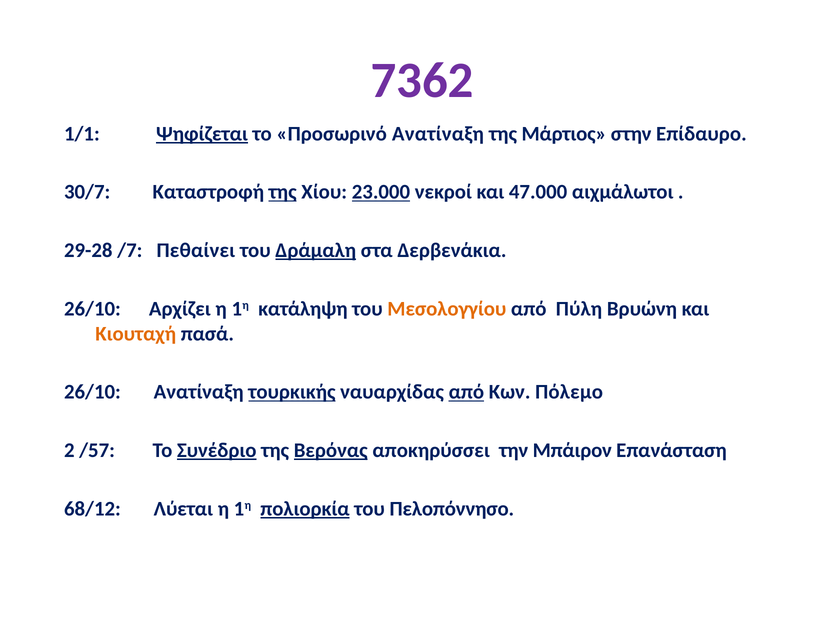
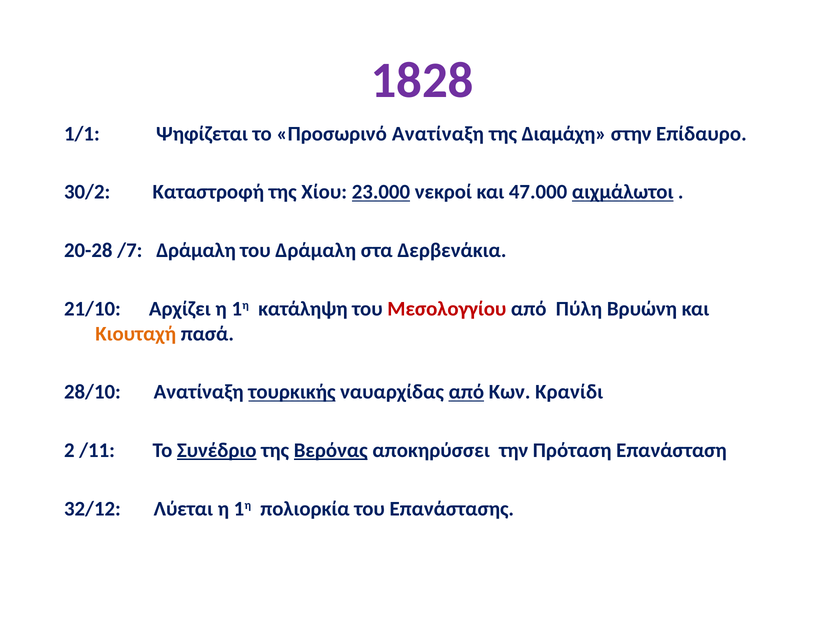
7362: 7362 -> 1828
Ψηφίζεται underline: present -> none
Μάρτιος: Μάρτιος -> Διαμάχη
30/7: 30/7 -> 30/2
της at (283, 192) underline: present -> none
αιχμάλωτοι underline: none -> present
29-28: 29-28 -> 20-28
/7 Πεθαίνει: Πεθαίνει -> Δράμαλη
Δράμαλη at (316, 250) underline: present -> none
26/10 at (92, 309): 26/10 -> 21/10
Μεσολογγίου colour: orange -> red
26/10 at (92, 392): 26/10 -> 28/10
Πόλεμο: Πόλεμο -> Κρανίδι
/57: /57 -> /11
Μπάιρον: Μπάιρον -> Πρόταση
68/12: 68/12 -> 32/12
πολιορκία underline: present -> none
Πελοπόννησο: Πελοπόννησο -> Επανάστασης
